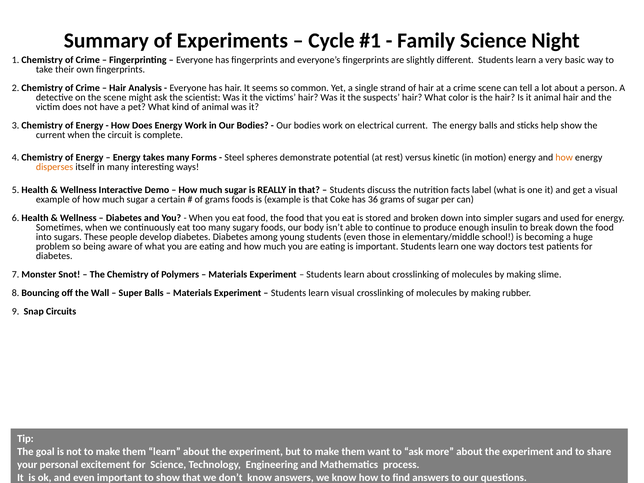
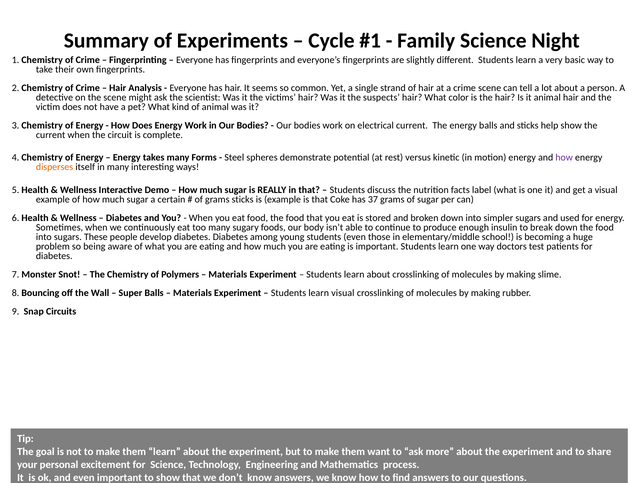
how at (564, 158) colour: orange -> purple
grams foods: foods -> sticks
36: 36 -> 37
